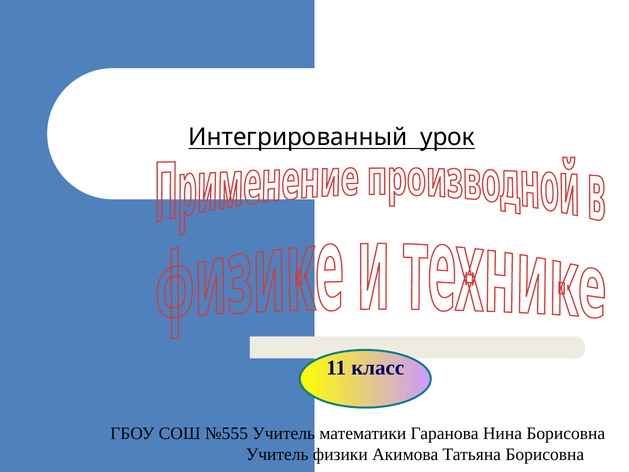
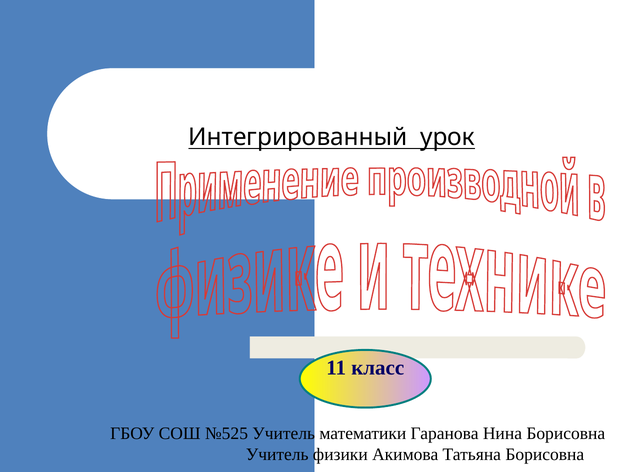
№555: №555 -> №525
